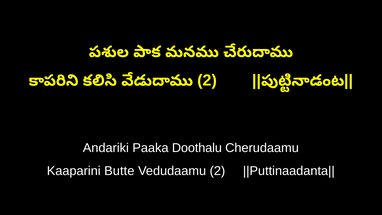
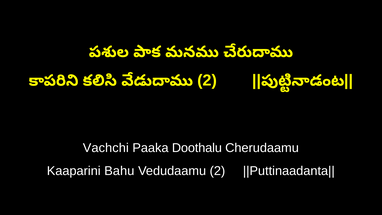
Andariki: Andariki -> Vachchi
Butte: Butte -> Bahu
